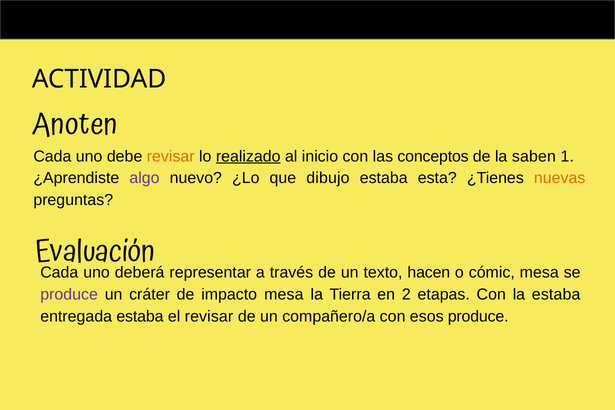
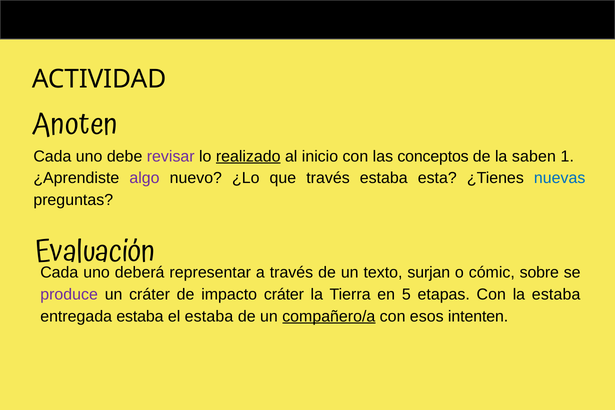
revisar at (171, 156) colour: orange -> purple
que dibujo: dibujo -> través
nuevas colour: orange -> blue
hacen: hacen -> surjan
cómic mesa: mesa -> sobre
impacto mesa: mesa -> cráter
2: 2 -> 5
el revisar: revisar -> estaba
compañero/a underline: none -> present
esos produce: produce -> intenten
